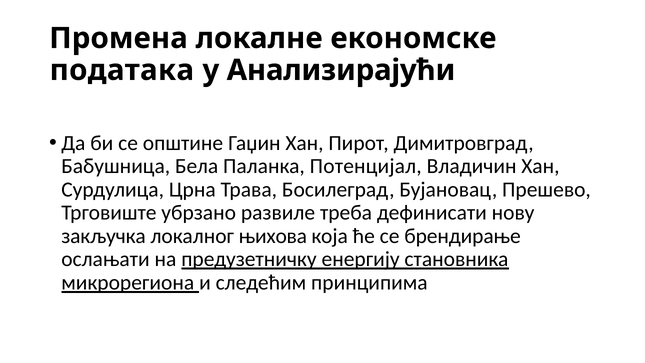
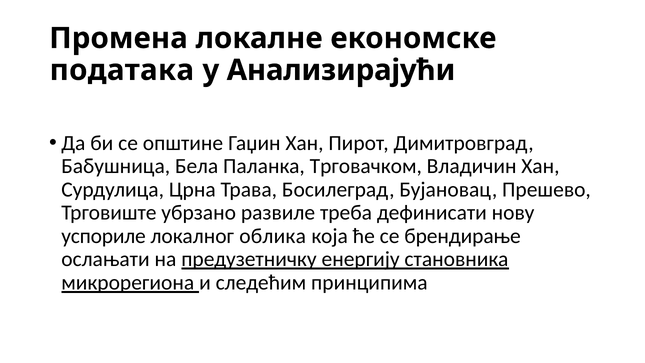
Потенцијал: Потенцијал -> Трговачком
закључка: закључка -> успориле
њихова: њихова -> облика
